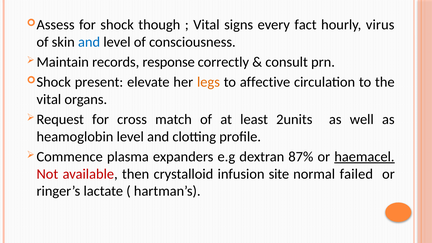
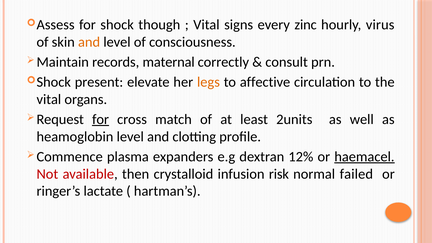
fact: fact -> zinc
and at (89, 42) colour: blue -> orange
response: response -> maternal
for at (101, 119) underline: none -> present
87%: 87% -> 12%
site: site -> risk
